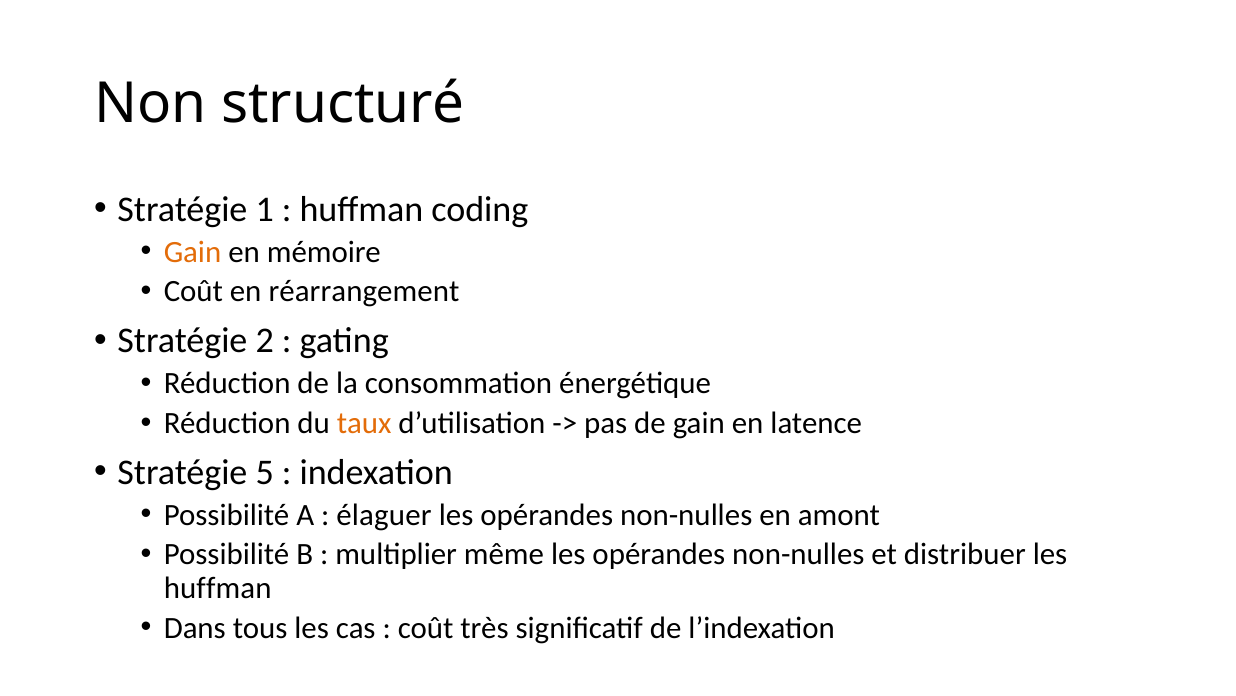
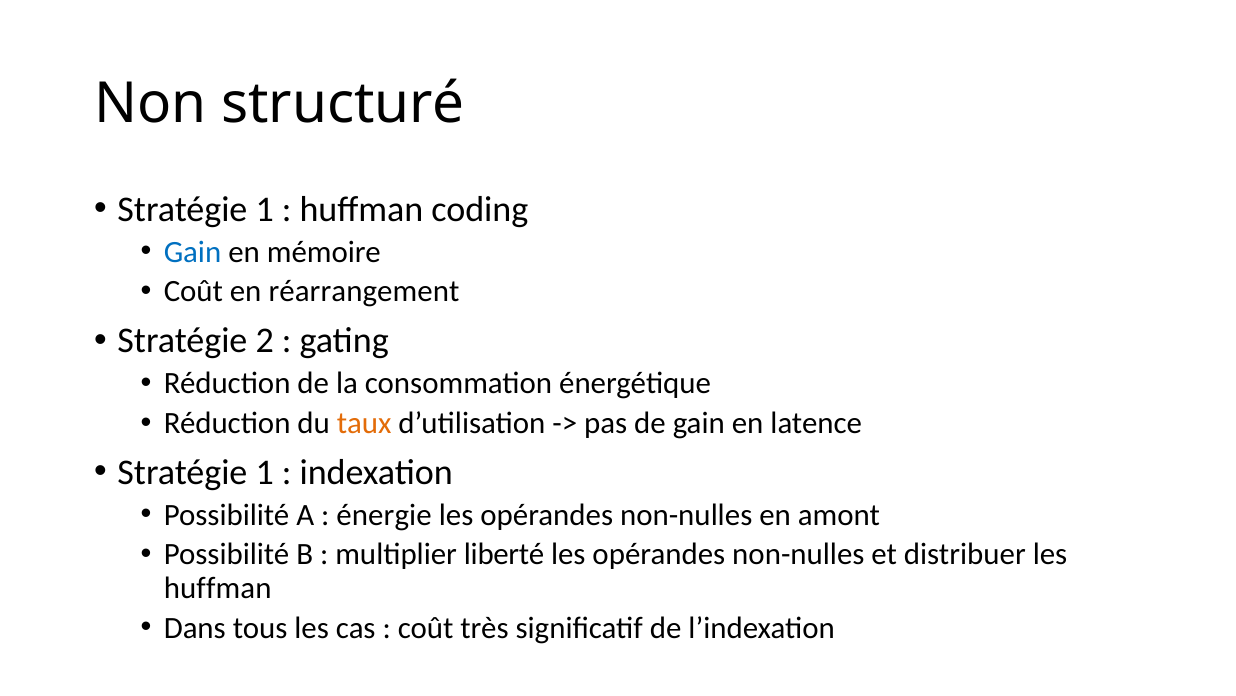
Gain at (193, 252) colour: orange -> blue
5 at (265, 472): 5 -> 1
élaguer: élaguer -> énergie
même: même -> liberté
